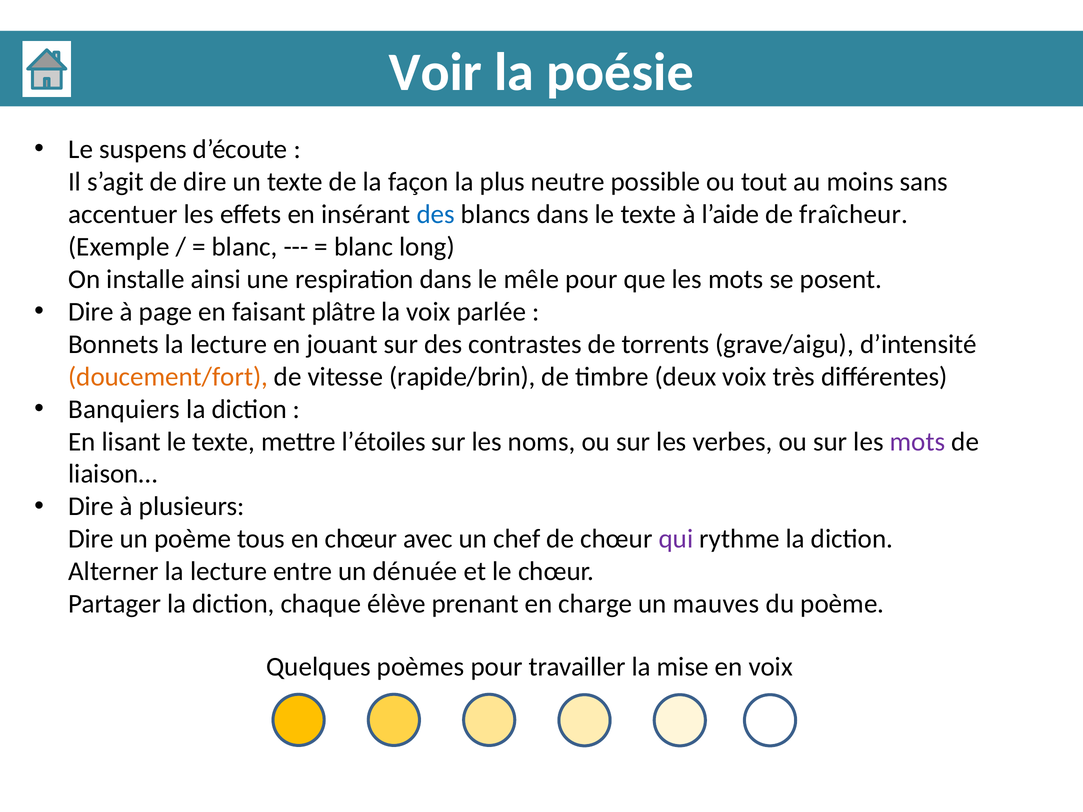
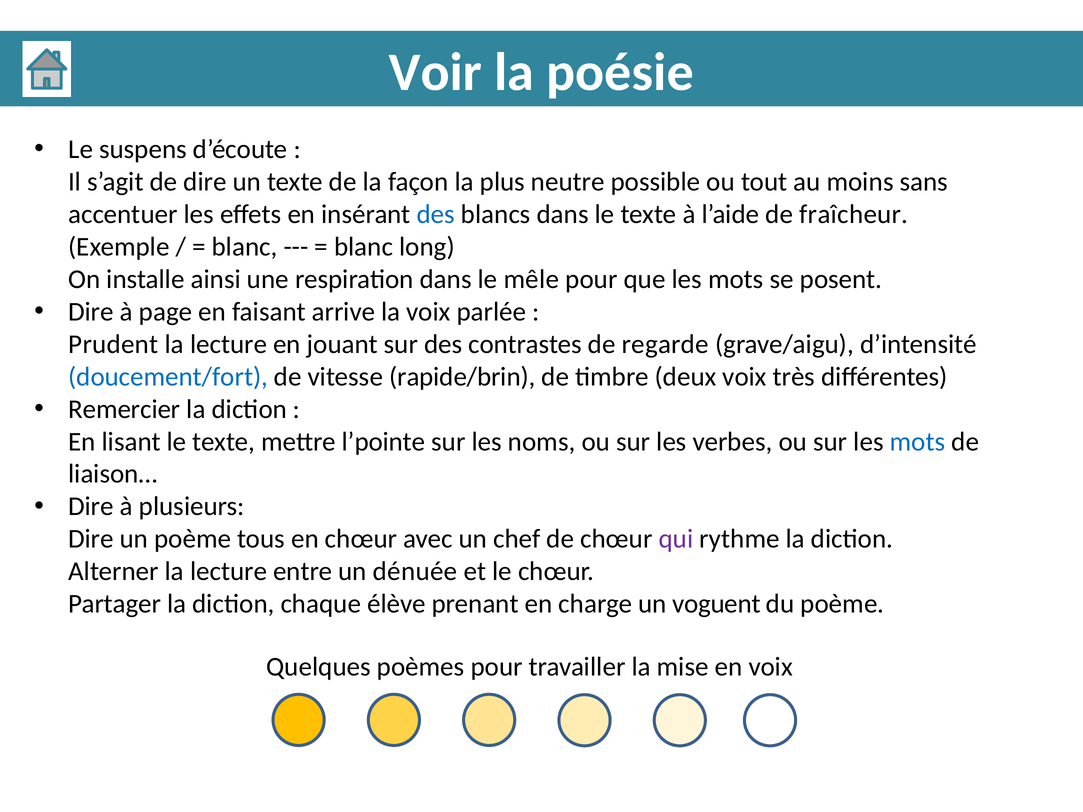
plâtre: plâtre -> arrive
Bonnets: Bonnets -> Prudent
torrents: torrents -> regarde
doucement/fort colour: orange -> blue
Banquiers: Banquiers -> Remercier
l’étoiles: l’étoiles -> l’pointe
mots at (918, 442) colour: purple -> blue
mauves: mauves -> voguent
